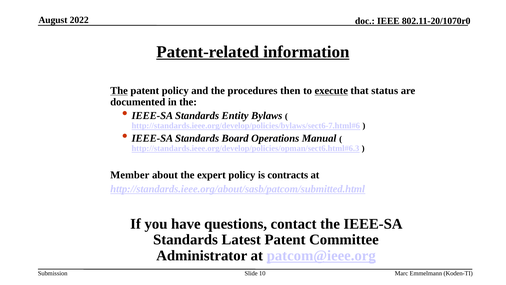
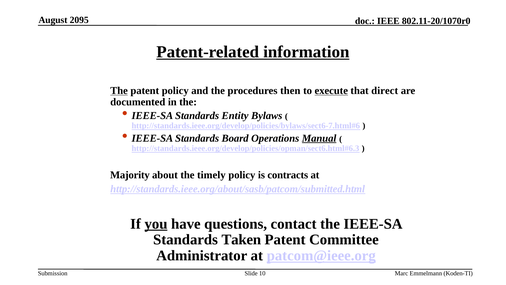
2022: 2022 -> 2095
status: status -> direct
Manual underline: none -> present
Member: Member -> Majority
expert: expert -> timely
you underline: none -> present
Latest: Latest -> Taken
